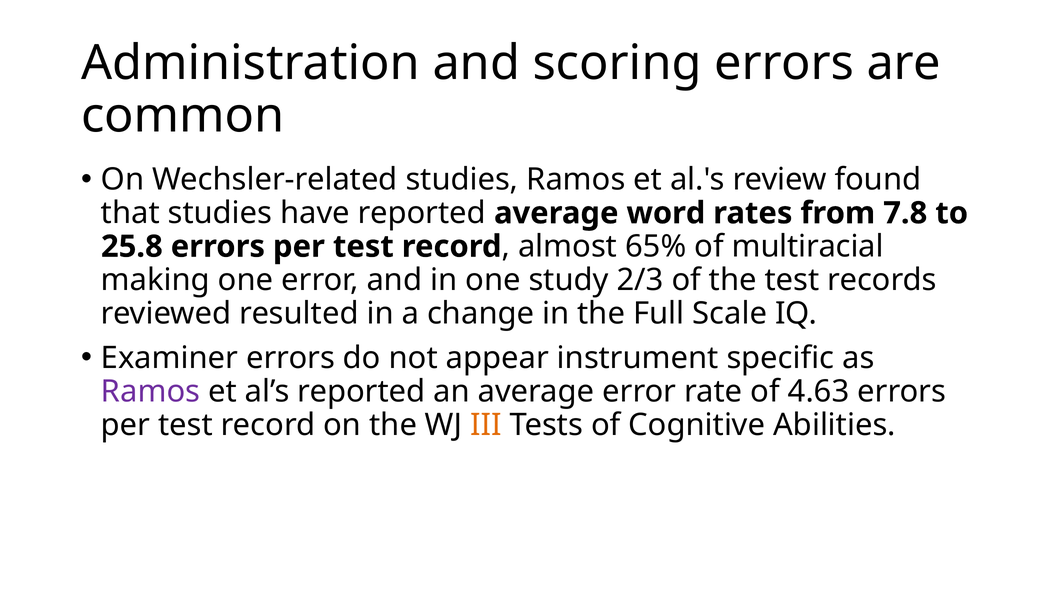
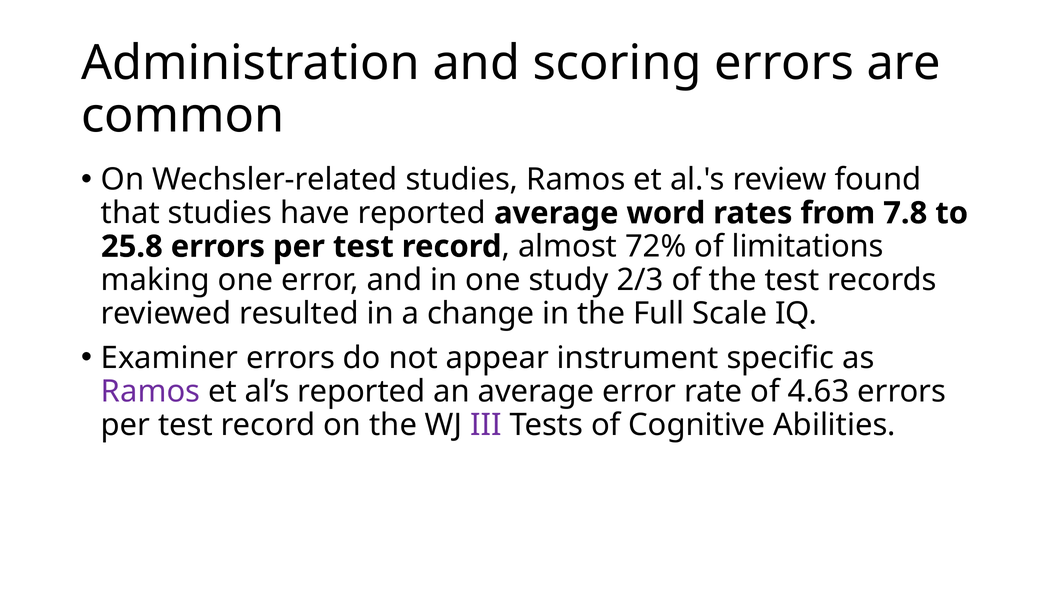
65%: 65% -> 72%
multiracial: multiracial -> limitations
III colour: orange -> purple
